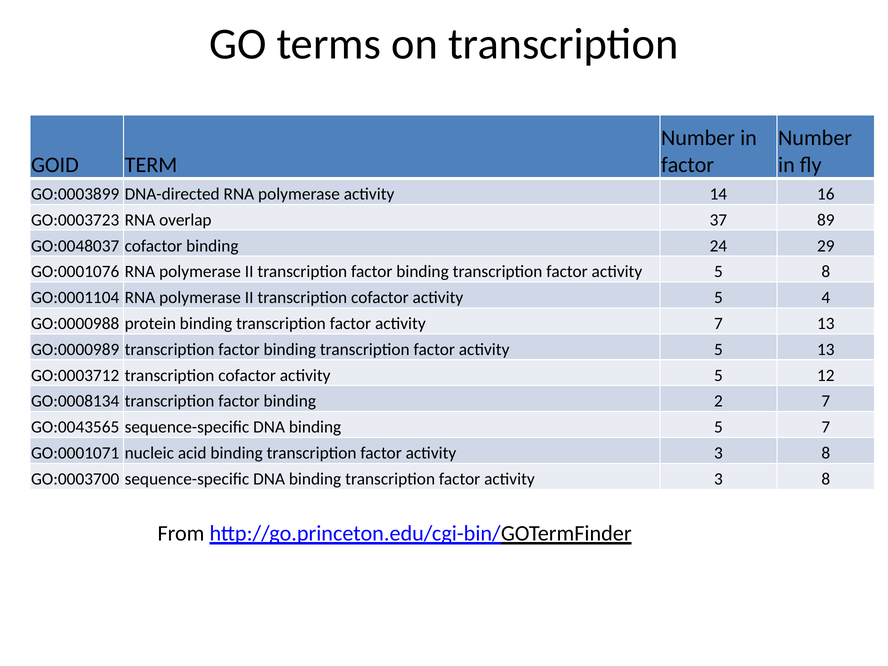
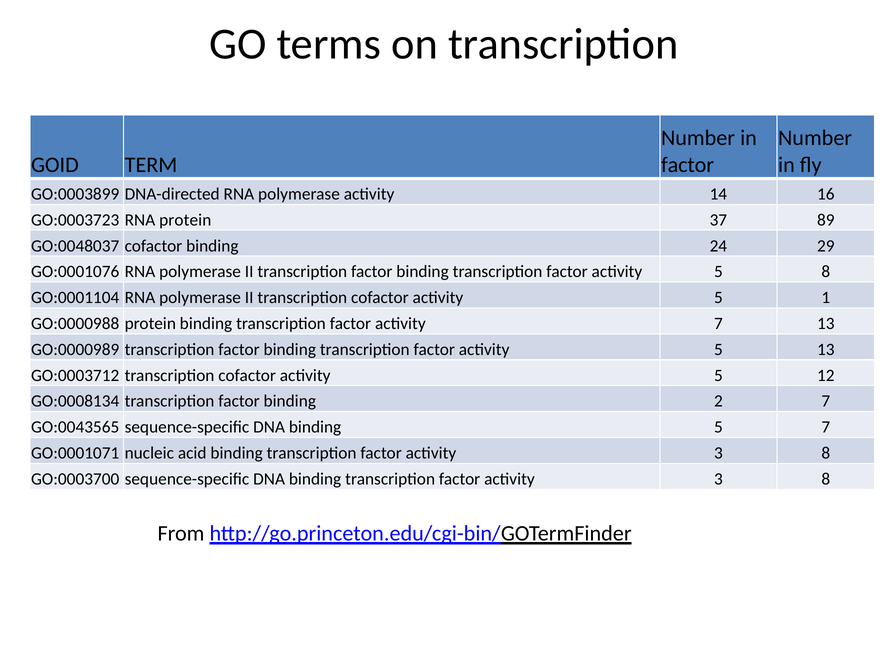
RNA overlap: overlap -> protein
4: 4 -> 1
